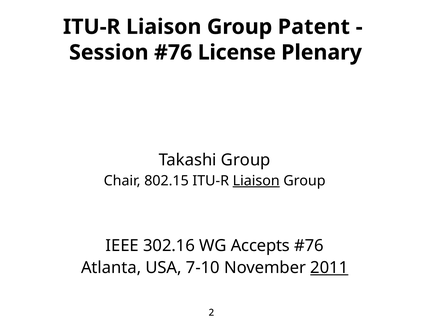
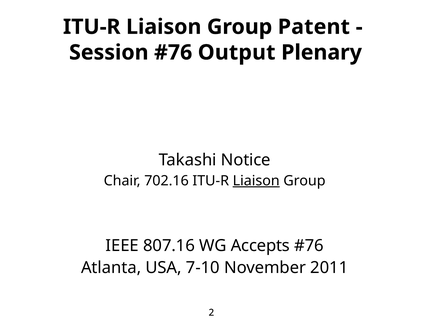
License: License -> Output
Takashi Group: Group -> Notice
802.15: 802.15 -> 702.16
302.16: 302.16 -> 807.16
2011 underline: present -> none
